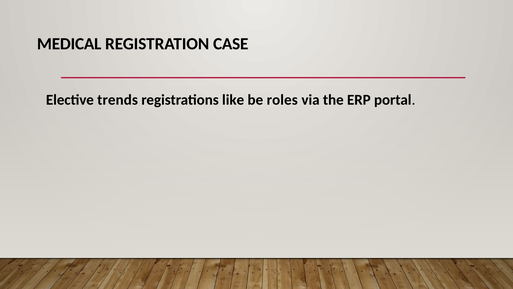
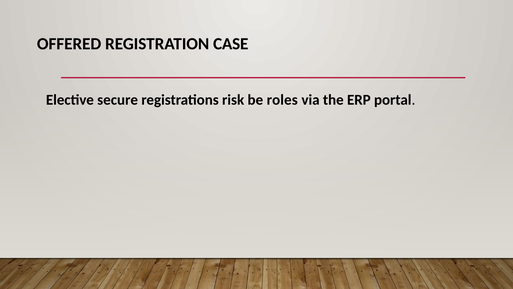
MEDICAL: MEDICAL -> OFFERED
trends: trends -> secure
like: like -> risk
